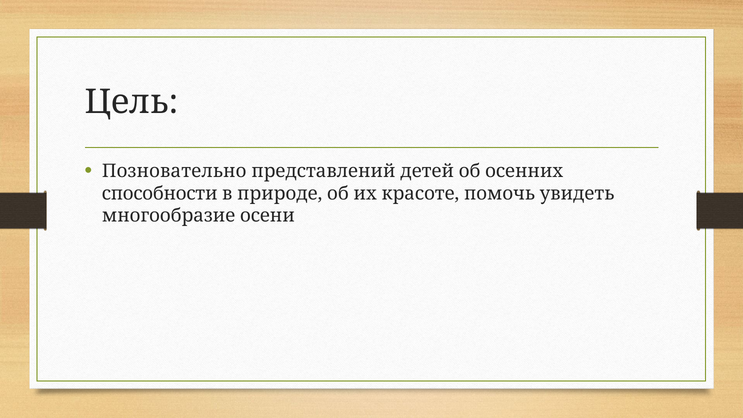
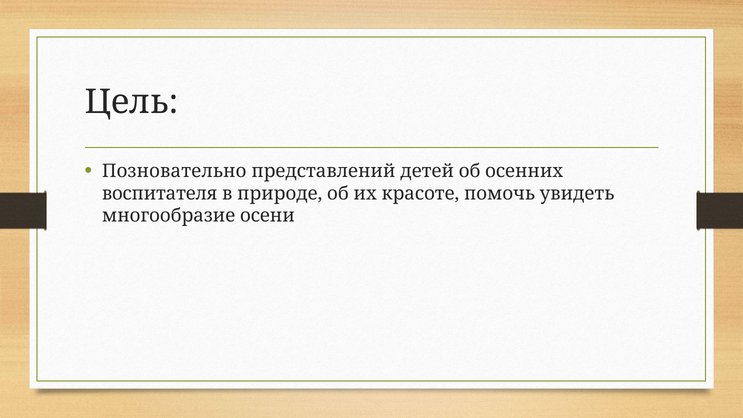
способности: способности -> воспитателя
